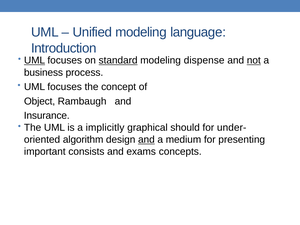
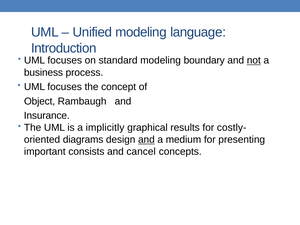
UML at (35, 60) underline: present -> none
standard underline: present -> none
dispense: dispense -> boundary
should: should -> results
under-: under- -> costly-
algorithm: algorithm -> diagrams
exams: exams -> cancel
